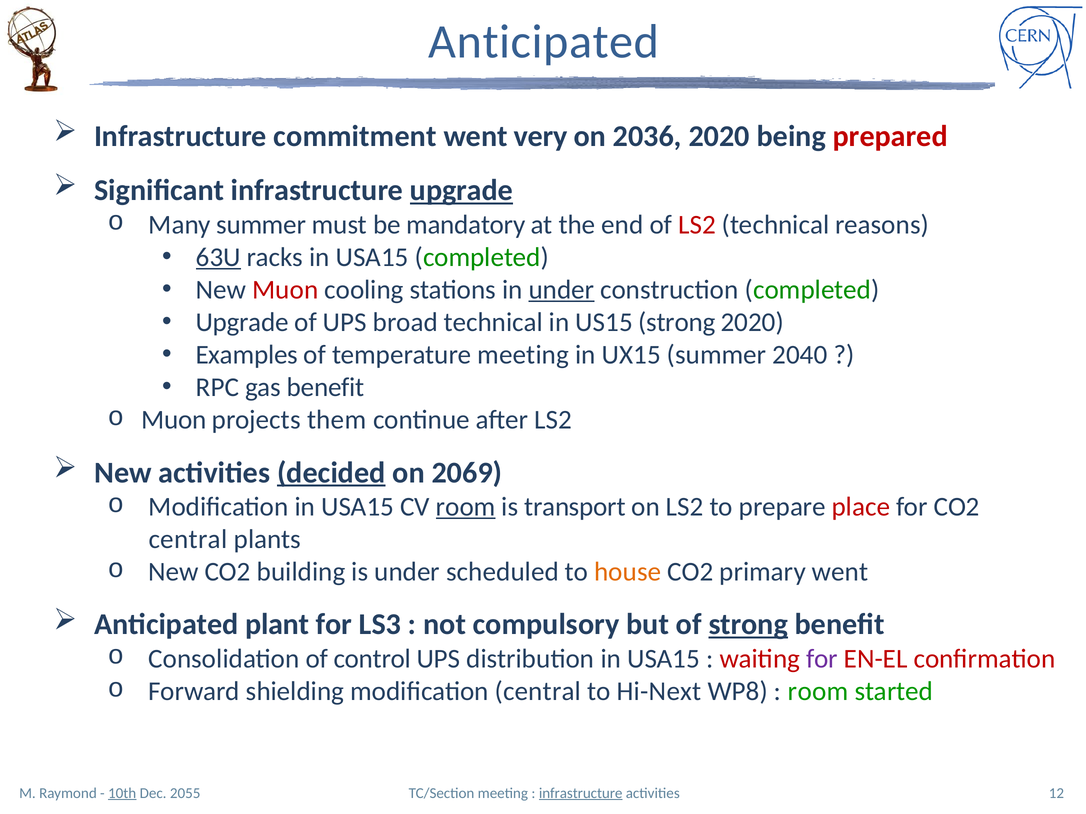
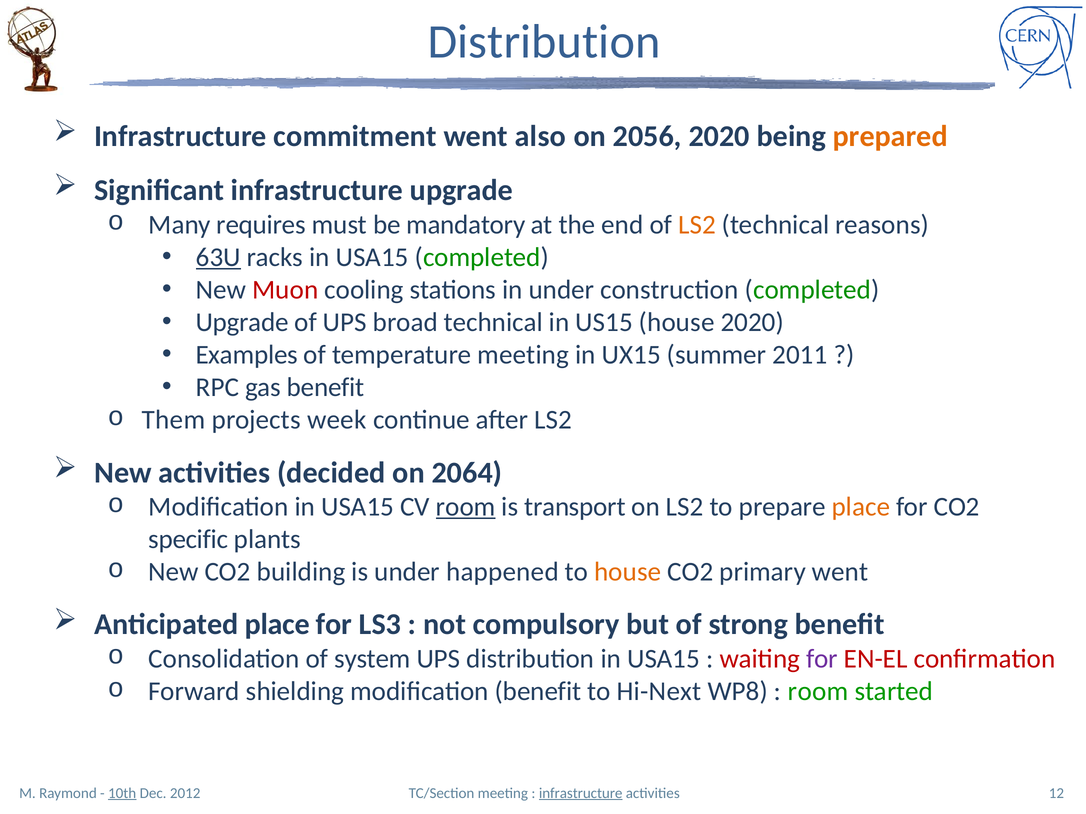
Anticipated at (544, 42): Anticipated -> Distribution
very: very -> also
2036: 2036 -> 2056
prepared colour: red -> orange
upgrade at (461, 191) underline: present -> none
Many summer: summer -> requires
LS2 at (697, 225) colour: red -> orange
under at (562, 290) underline: present -> none
US15 strong: strong -> house
2040: 2040 -> 2011
Muon at (174, 420): Muon -> Them
them: them -> week
decided underline: present -> none
2069: 2069 -> 2064
place at (861, 507) colour: red -> orange
central at (188, 540): central -> specific
scheduled: scheduled -> happened
Anticipated plant: plant -> place
strong at (748, 625) underline: present -> none
control: control -> system
modification central: central -> benefit
2055: 2055 -> 2012
